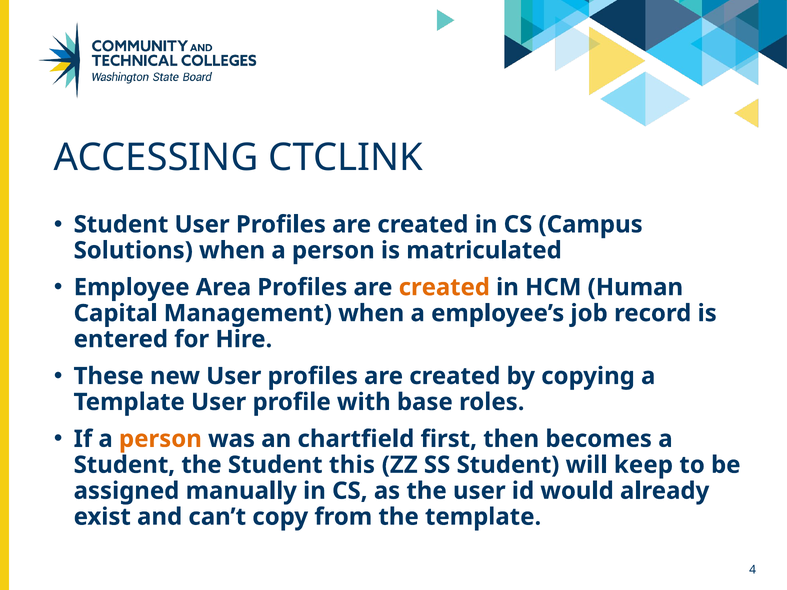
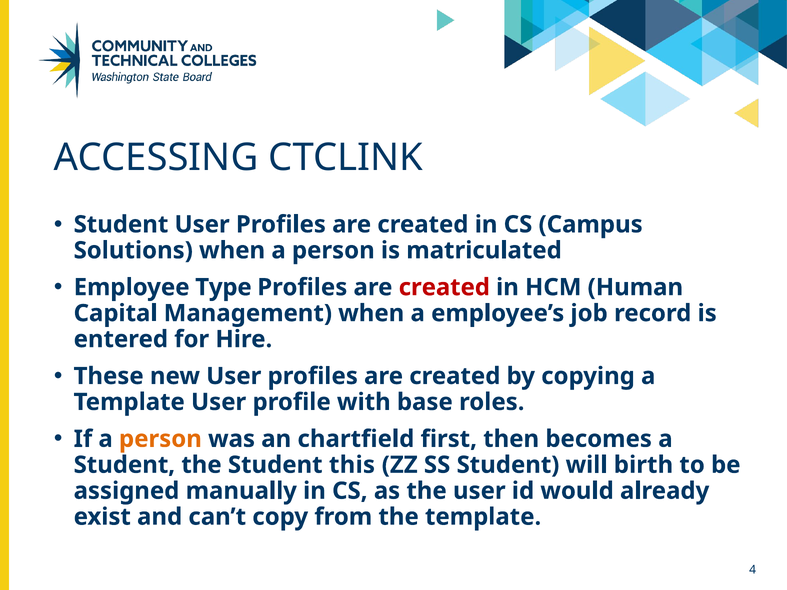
Area: Area -> Type
created at (444, 287) colour: orange -> red
keep: keep -> birth
